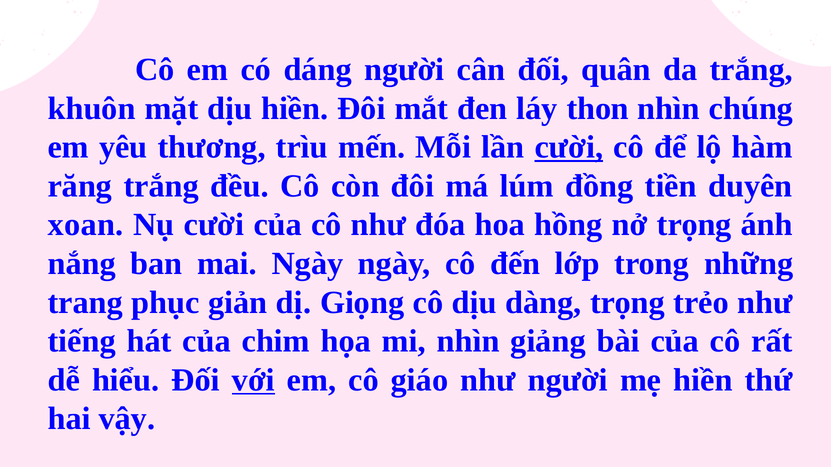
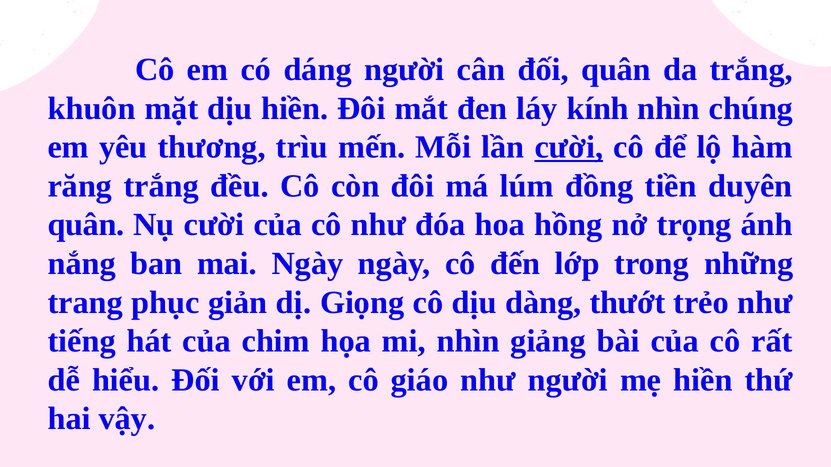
thon: thon -> kính
xoan at (86, 225): xoan -> quân
dàng trọng: trọng -> thướt
với underline: present -> none
